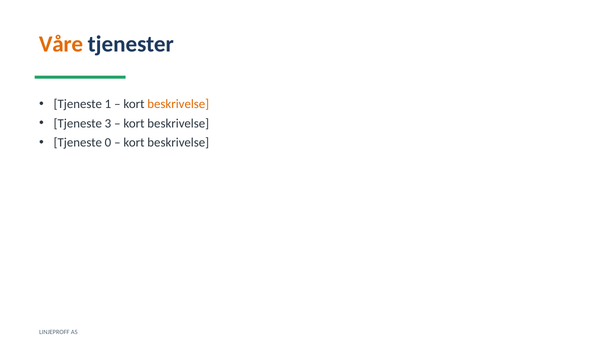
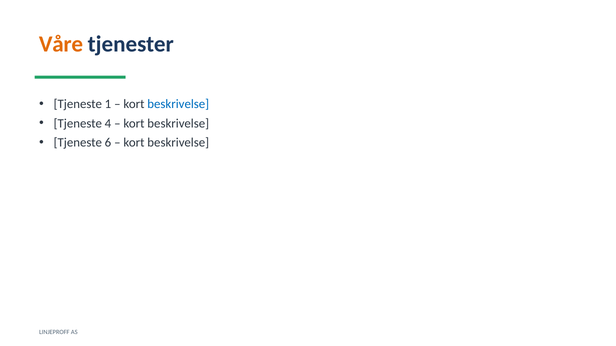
beskrivelse at (178, 104) colour: orange -> blue
3: 3 -> 4
0: 0 -> 6
